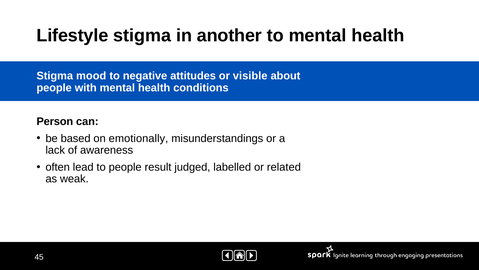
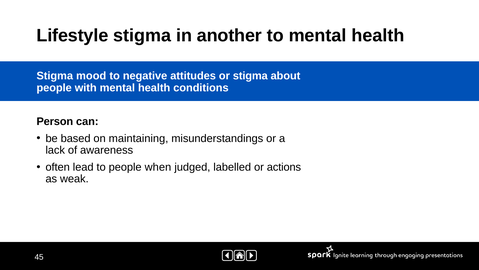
or visible: visible -> stigma
emotionally: emotionally -> maintaining
result: result -> when
related: related -> actions
